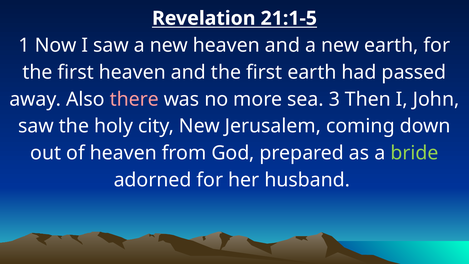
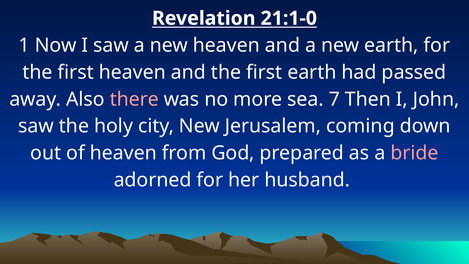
21:1-5: 21:1-5 -> 21:1-0
3: 3 -> 7
bride colour: light green -> pink
